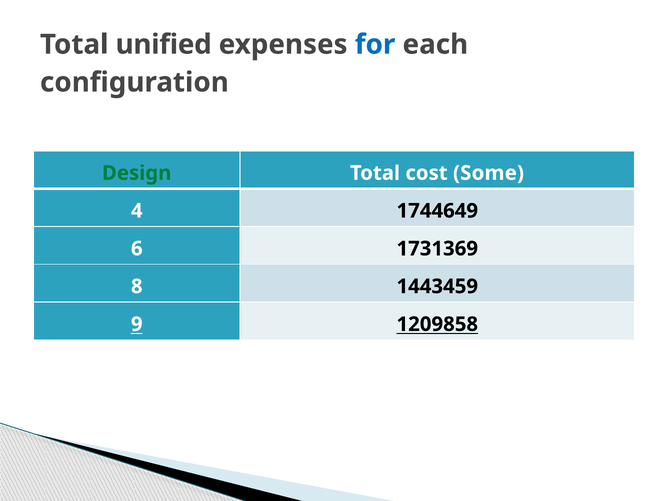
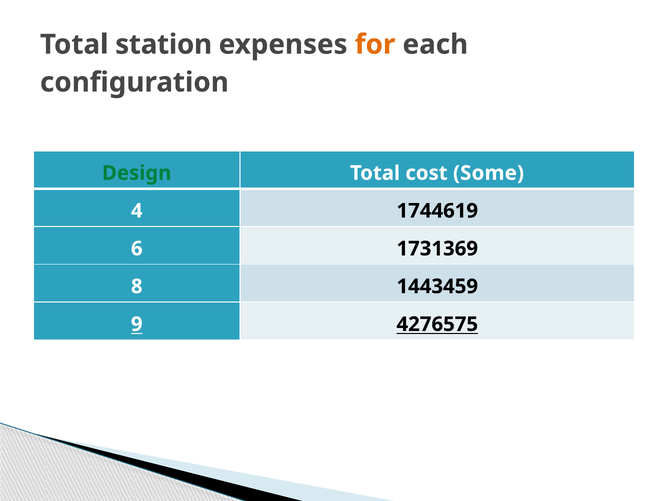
unified: unified -> station
for colour: blue -> orange
1744649: 1744649 -> 1744619
1209858: 1209858 -> 4276575
